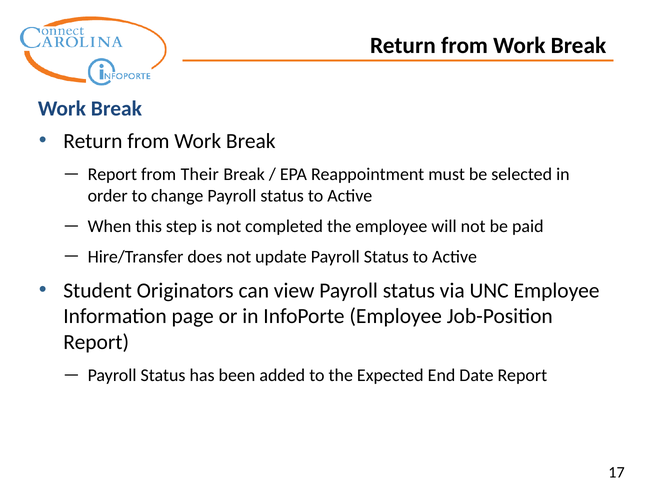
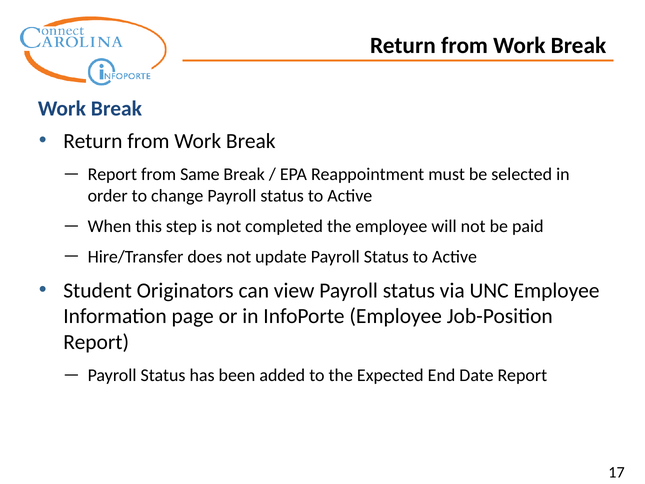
Their: Their -> Same
